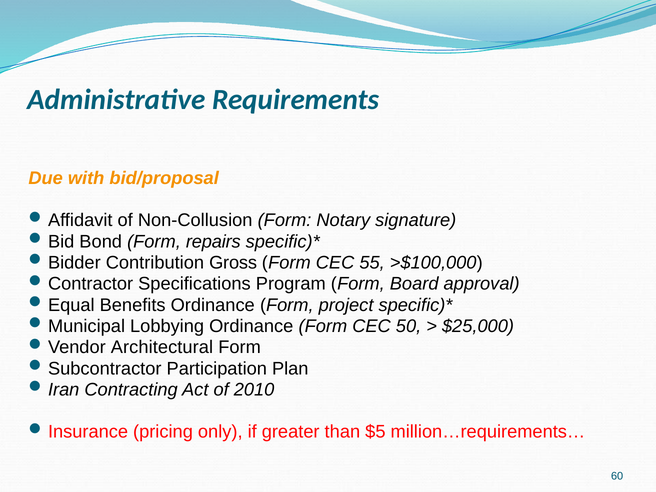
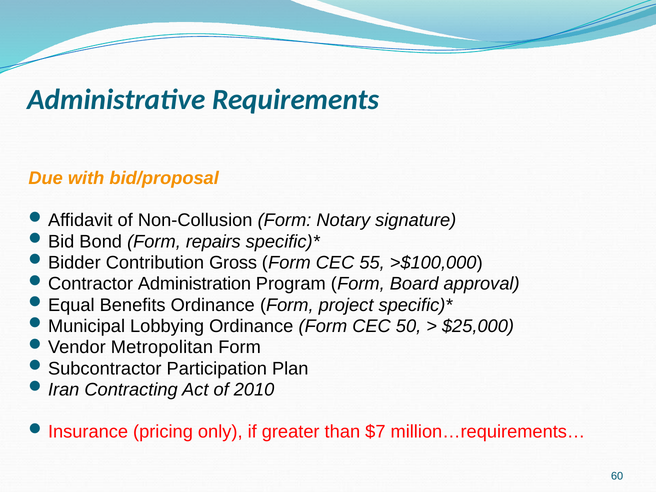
Specifications: Specifications -> Administration
Architectural: Architectural -> Metropolitan
$5: $5 -> $7
